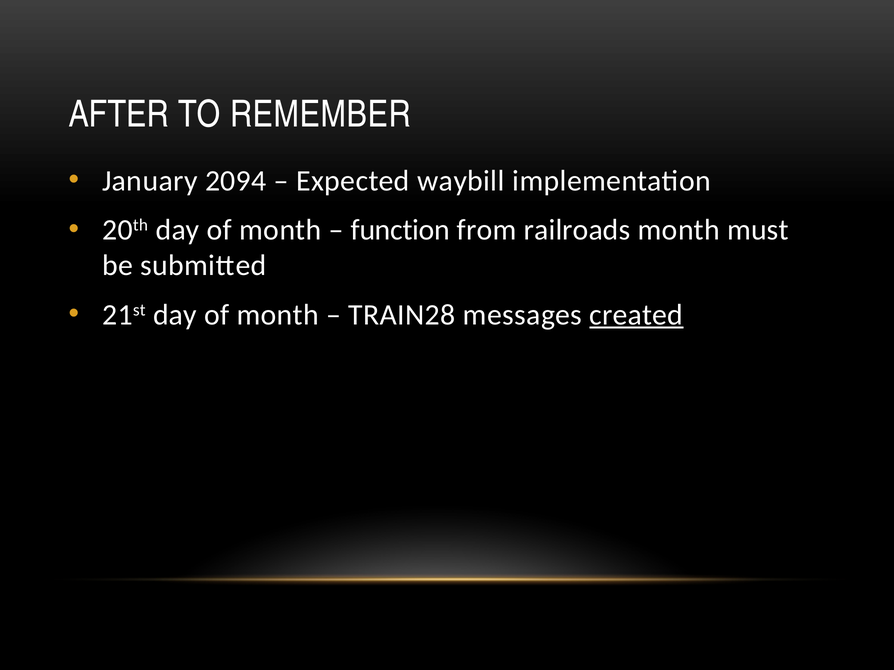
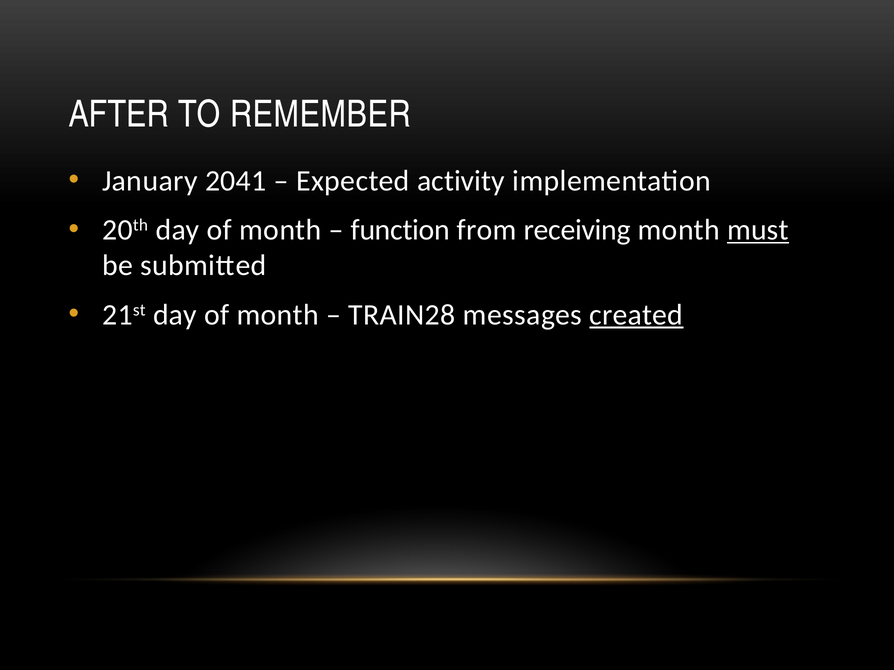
2094: 2094 -> 2041
waybill: waybill -> activity
railroads: railroads -> receiving
must underline: none -> present
